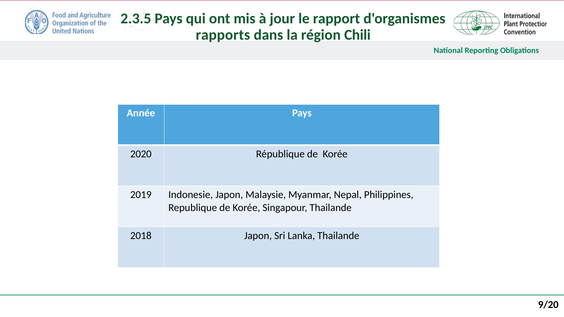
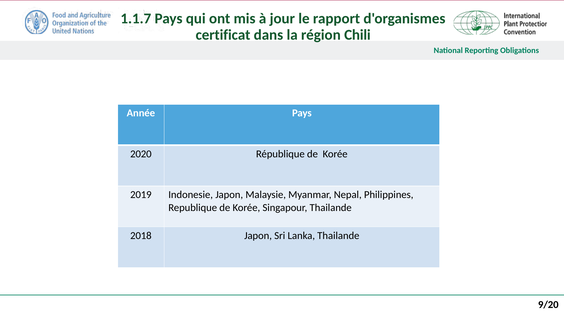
2.3.5: 2.3.5 -> 1.1.7
rapports: rapports -> certificat
